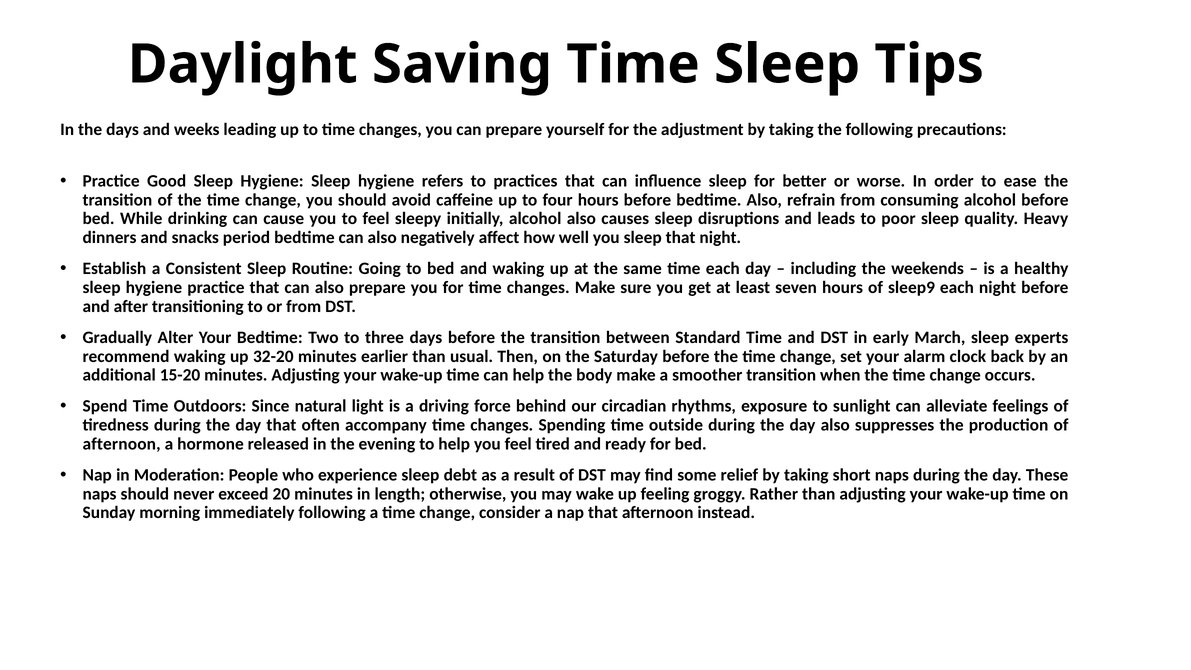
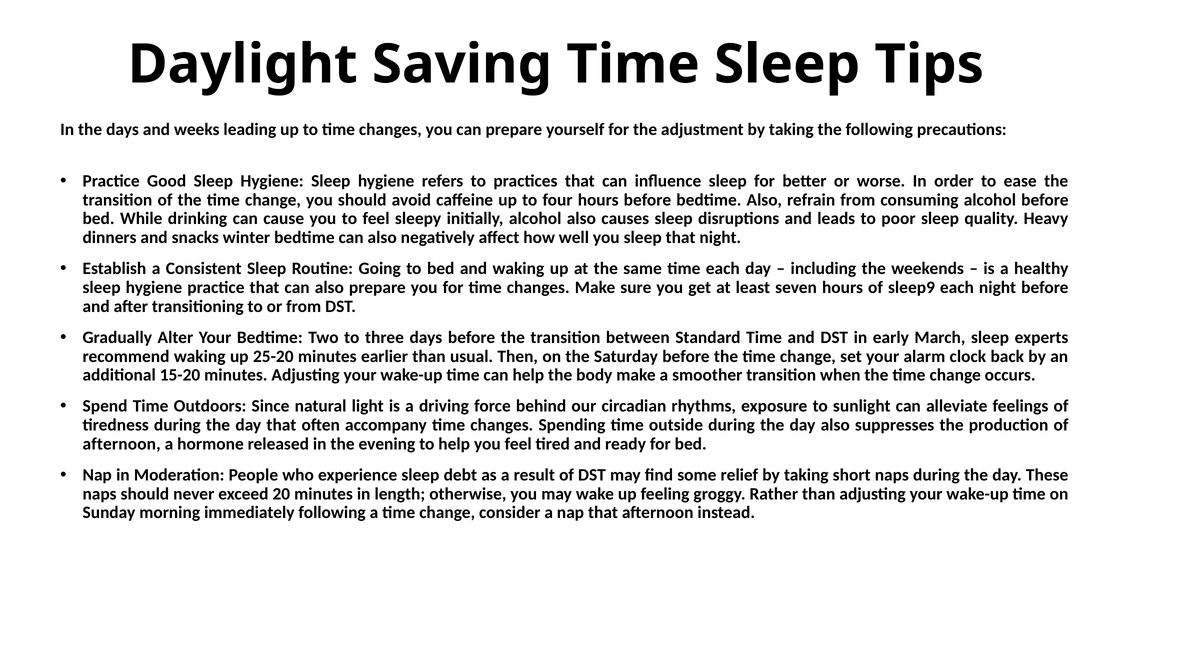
period: period -> winter
32-20: 32-20 -> 25-20
